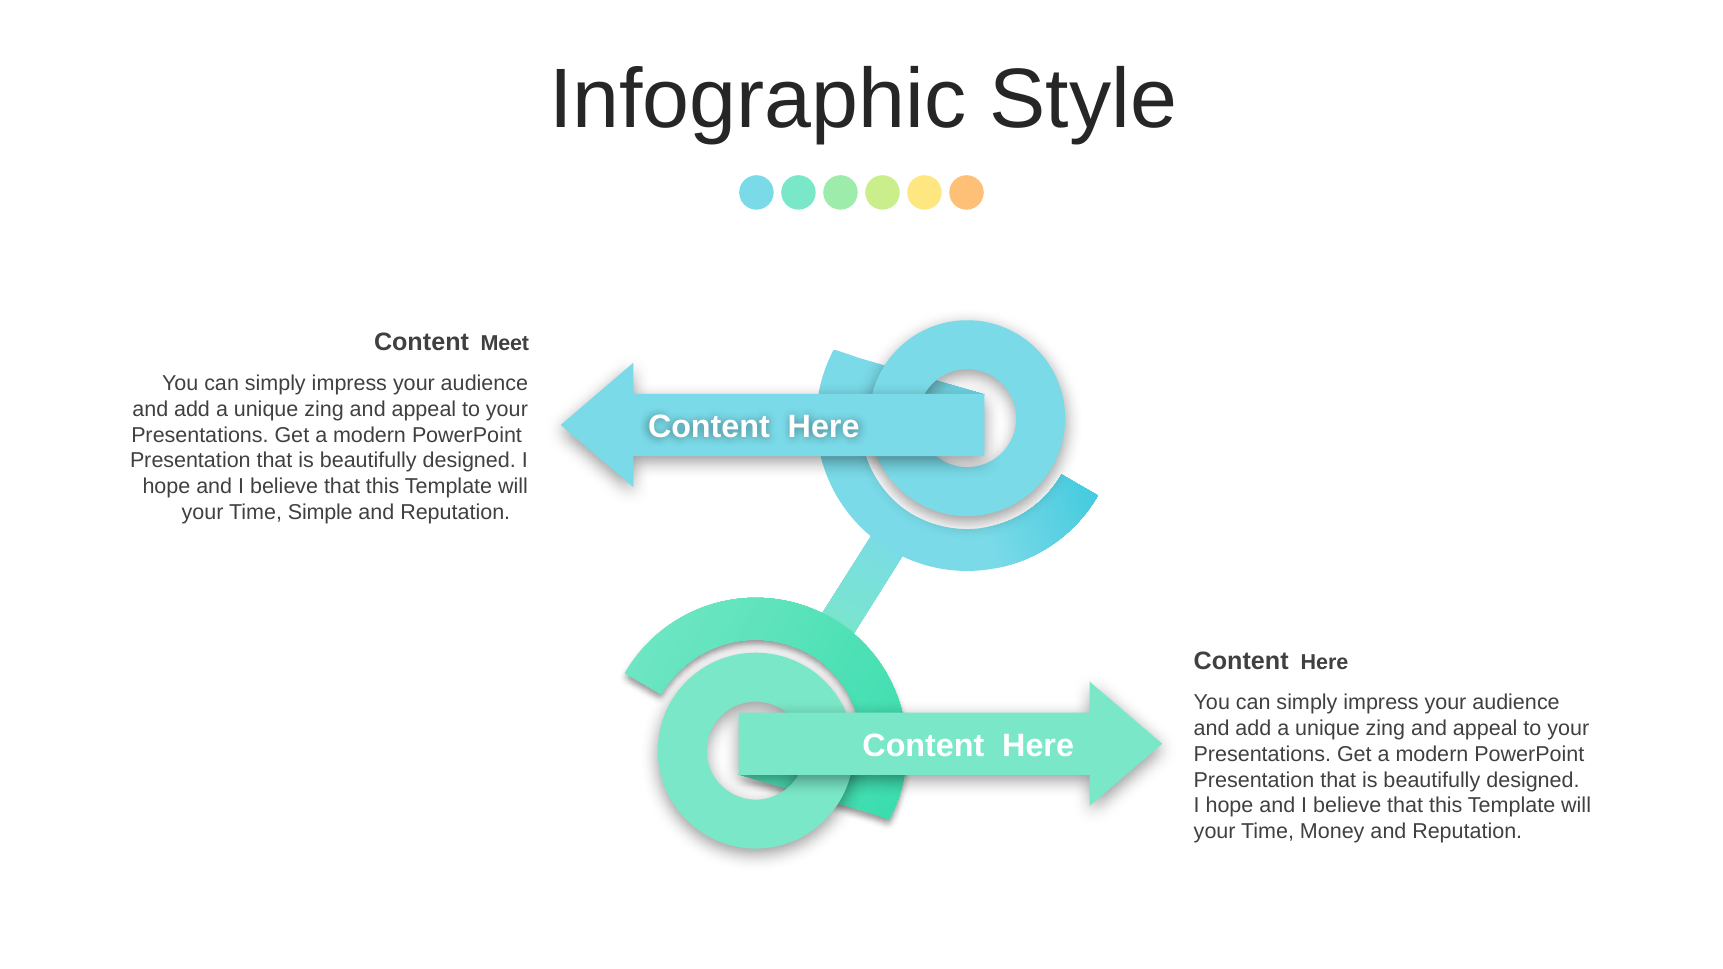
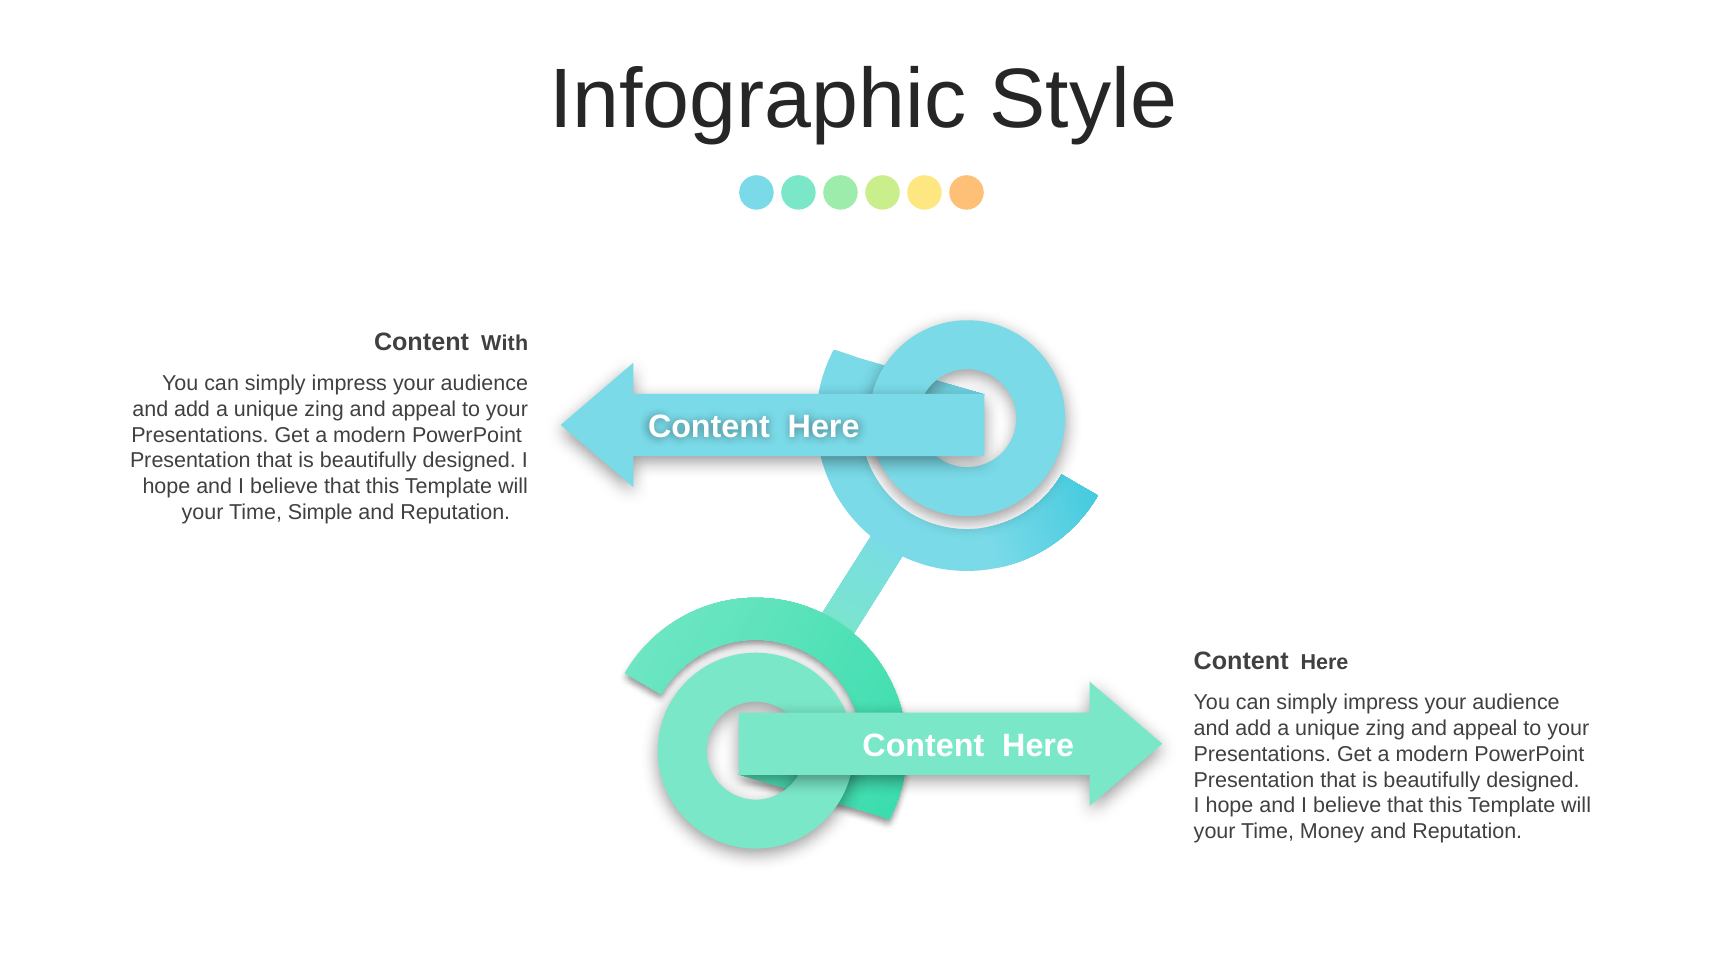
Meet: Meet -> With
